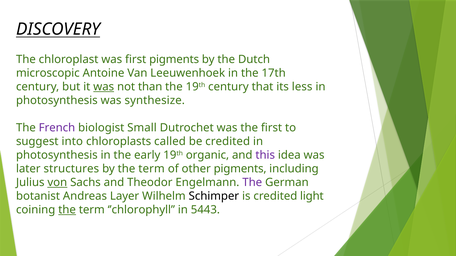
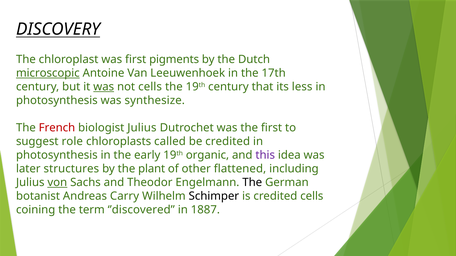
microscopic underline: none -> present
not than: than -> cells
French colour: purple -> red
biologist Small: Small -> Julius
into: into -> role
by the term: term -> plant
other pigments: pigments -> flattened
The at (252, 183) colour: purple -> black
Layer: Layer -> Carry
credited light: light -> cells
the at (67, 210) underline: present -> none
’chlorophyll: ’chlorophyll -> ’discovered
5443: 5443 -> 1887
